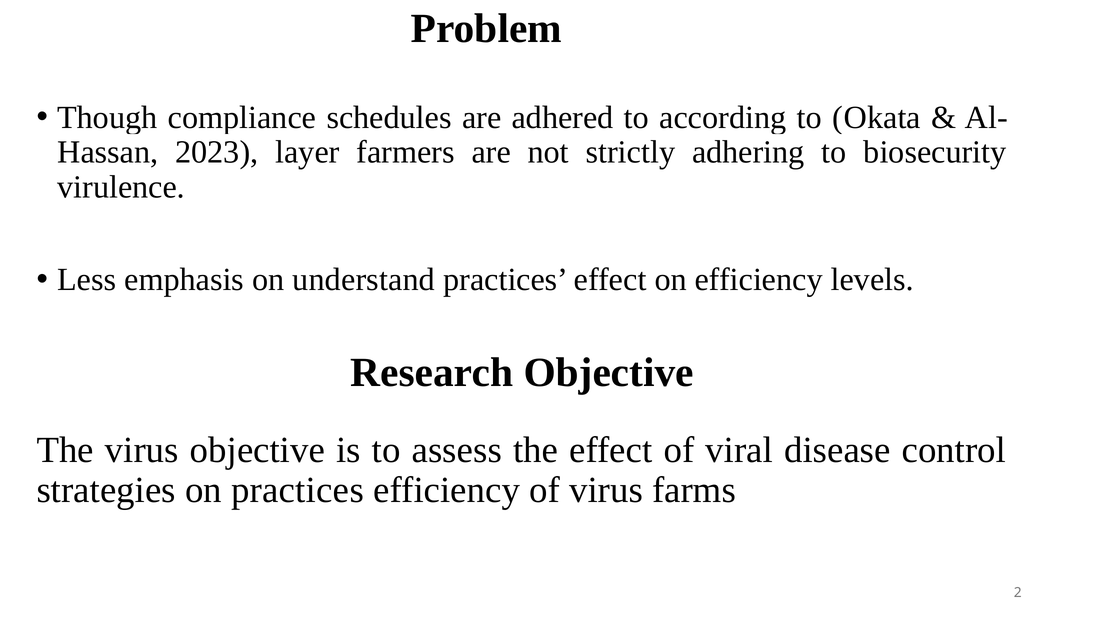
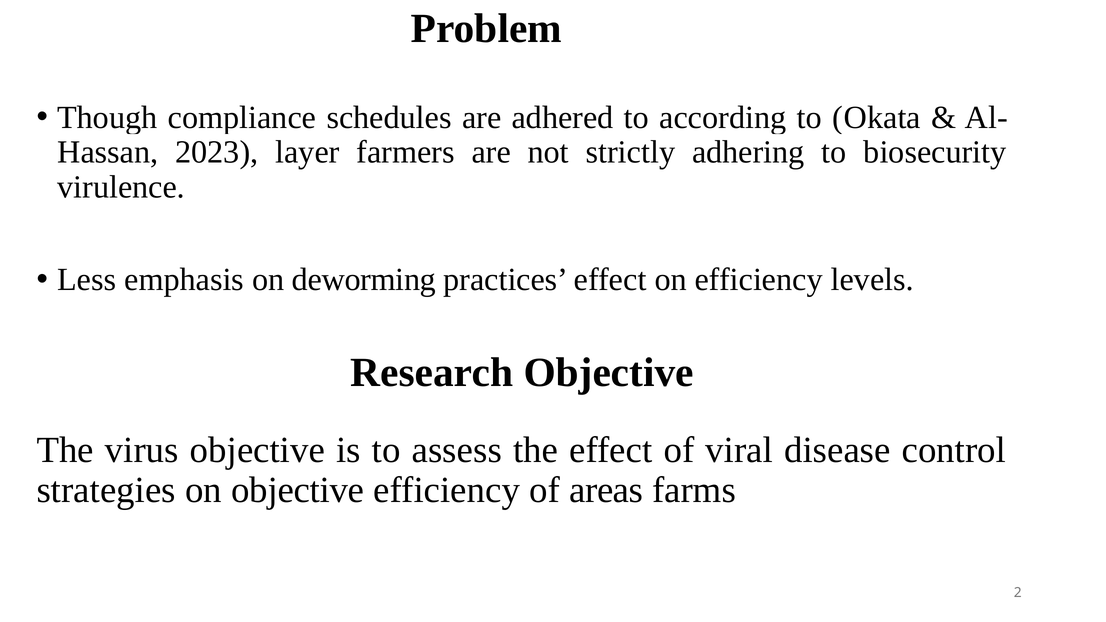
understand: understand -> deworming
on practices: practices -> objective
of virus: virus -> areas
